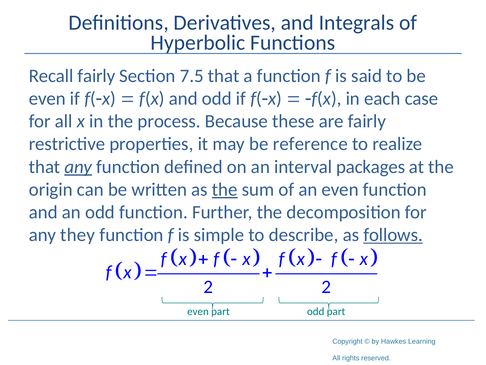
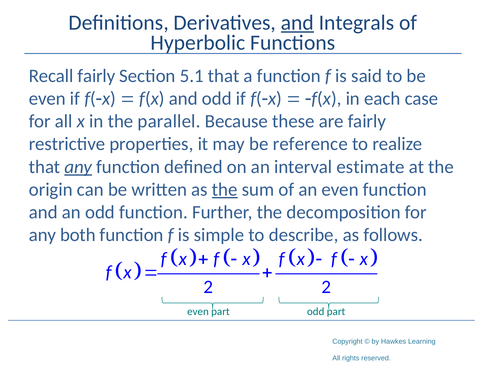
and at (297, 23) underline: none -> present
7.5: 7.5 -> 5.1
process: process -> parallel
packages: packages -> estimate
they: they -> both
follows underline: present -> none
